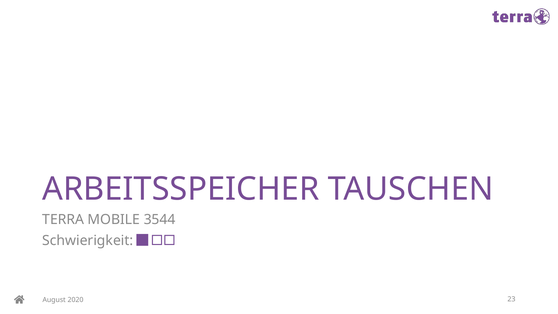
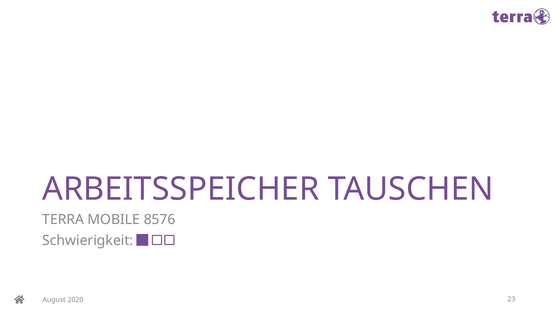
3544: 3544 -> 8576
